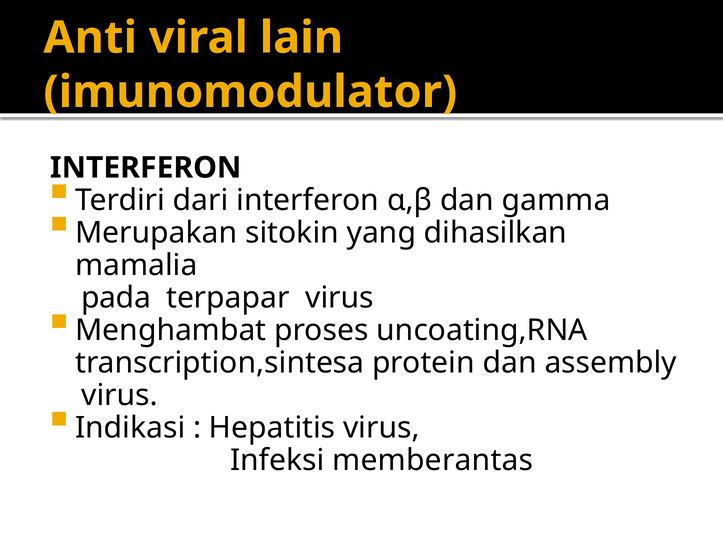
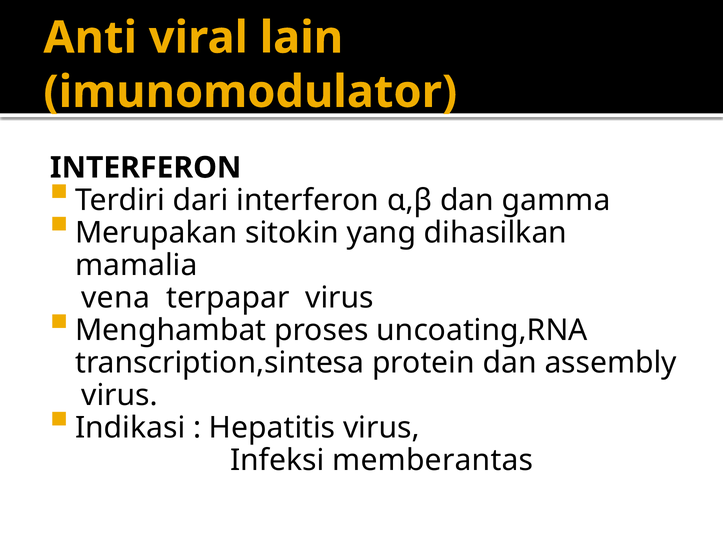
pada: pada -> vena
